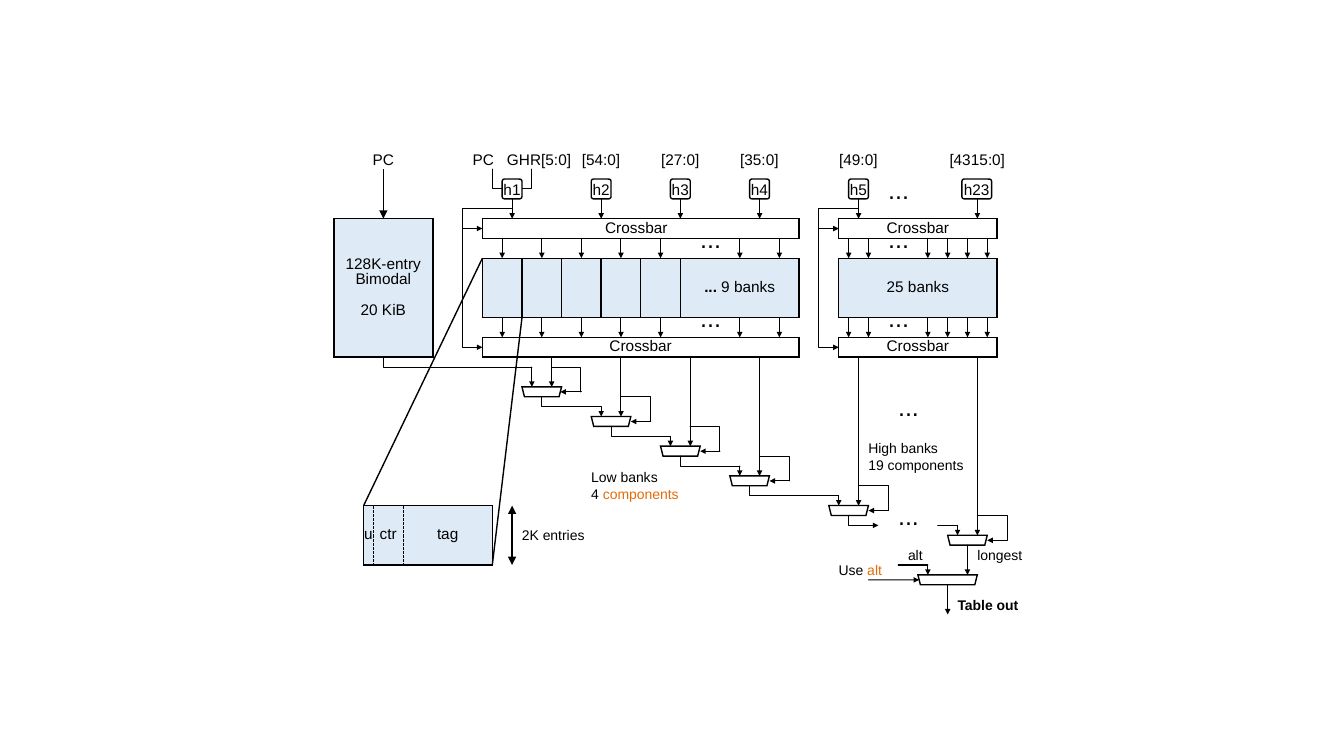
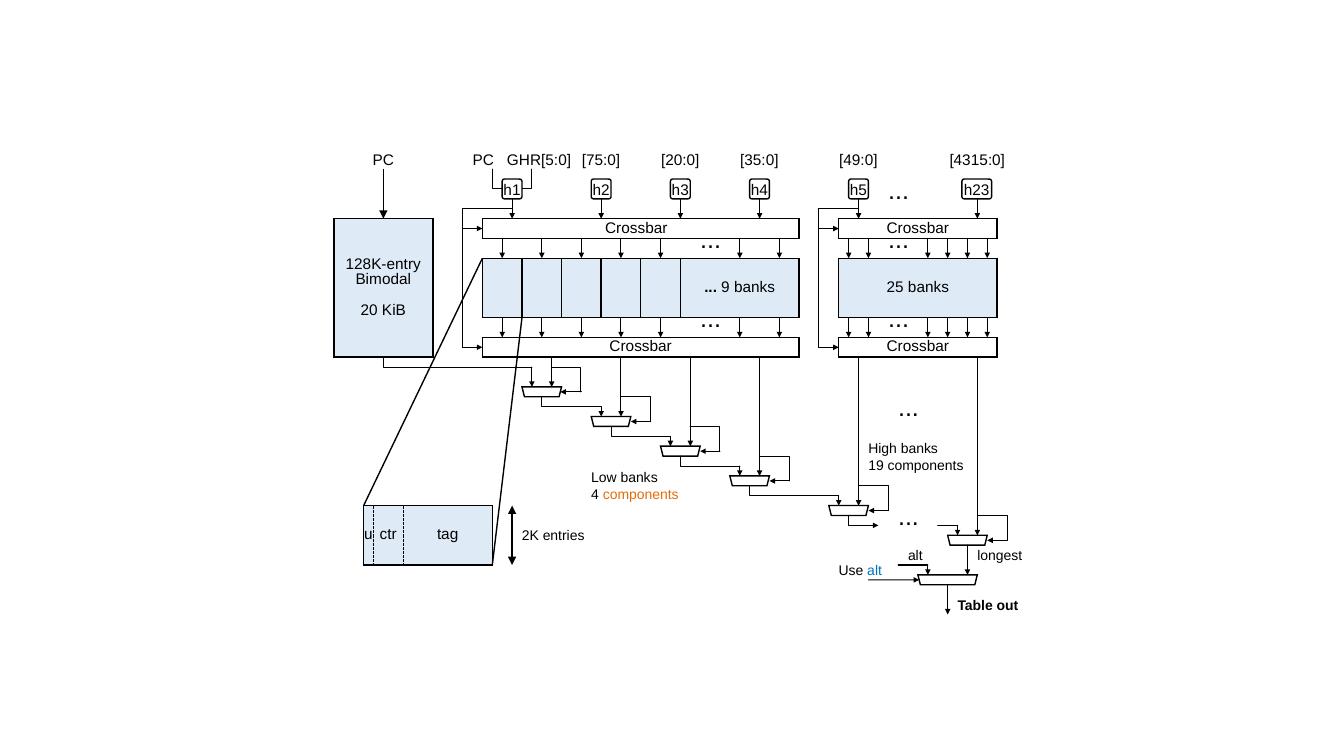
54:0: 54:0 -> 75:0
27:0: 27:0 -> 20:0
alt at (875, 571) colour: orange -> blue
